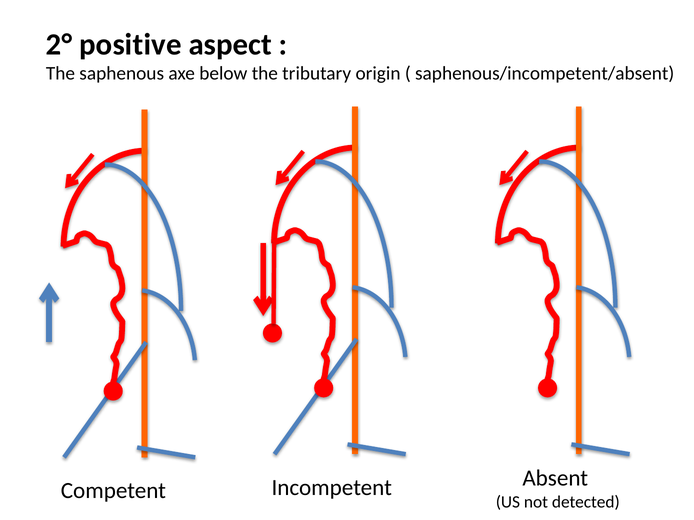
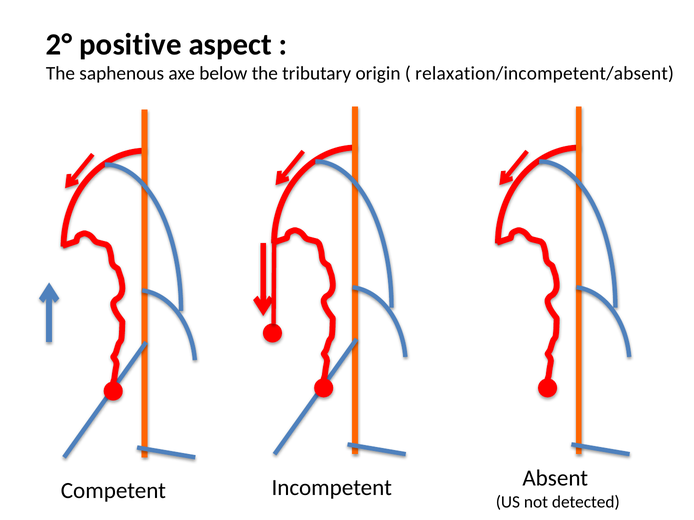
saphenous/incompetent/absent: saphenous/incompetent/absent -> relaxation/incompetent/absent
